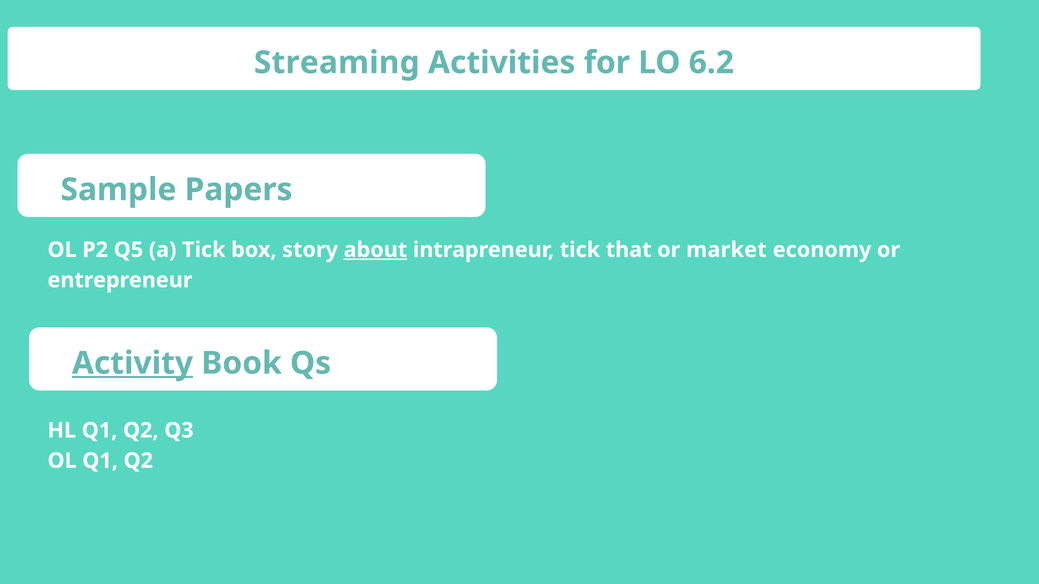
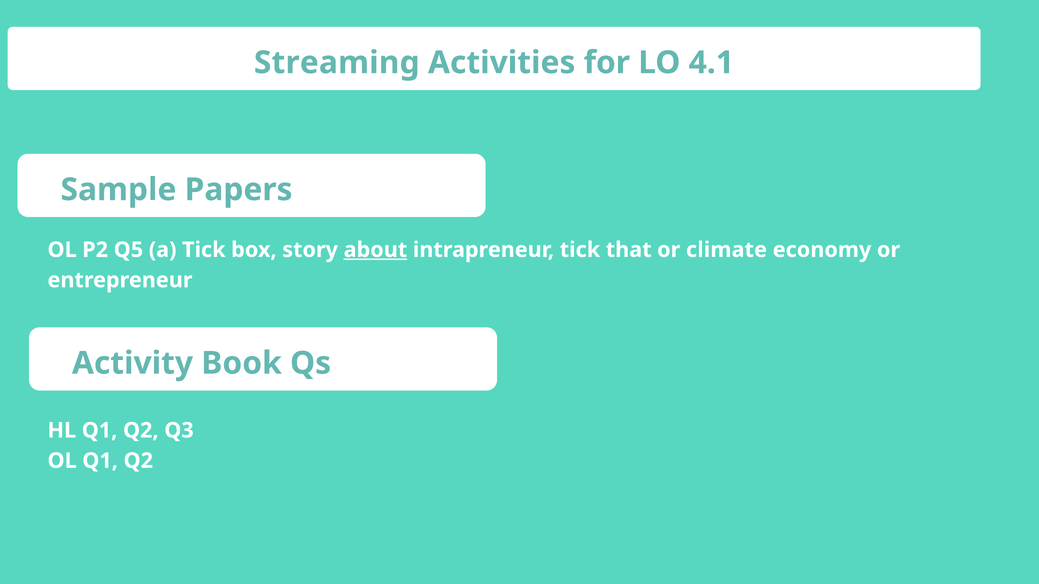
6.2: 6.2 -> 4.1
market: market -> climate
Activity underline: present -> none
